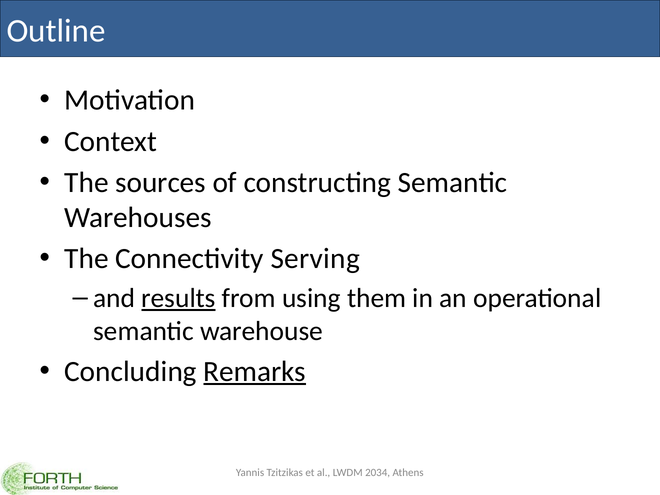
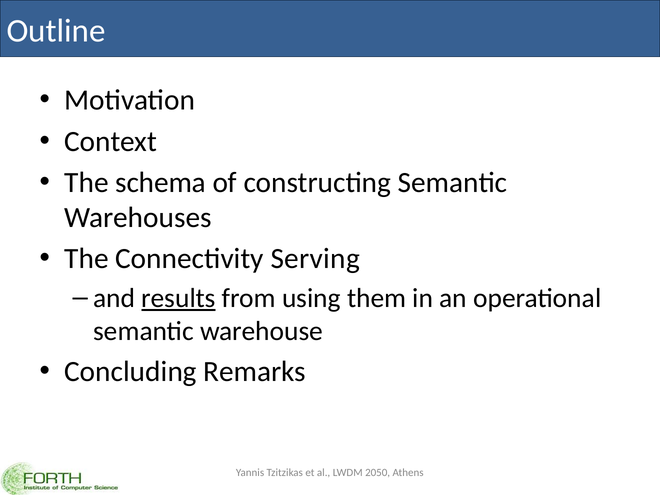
sources: sources -> schema
Remarks underline: present -> none
2034: 2034 -> 2050
